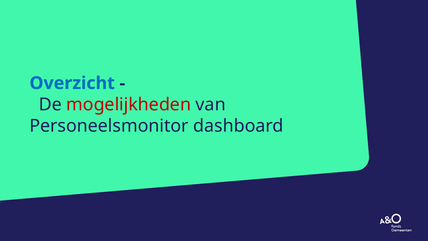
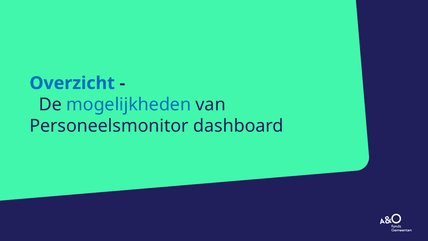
mogelijkheden colour: red -> blue
